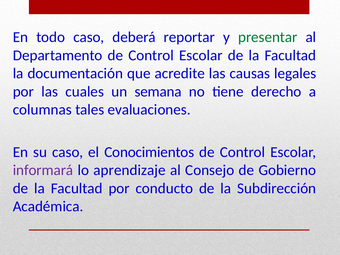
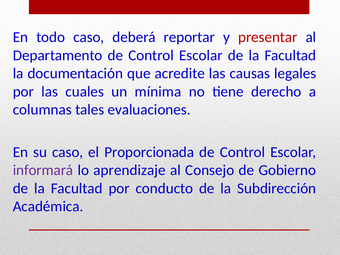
presentar colour: green -> red
semana: semana -> mínima
Conocimientos: Conocimientos -> Proporcionada
